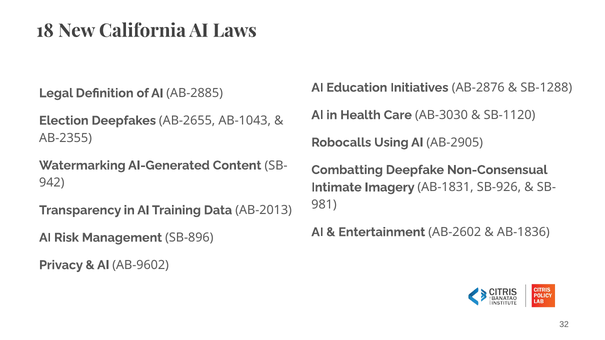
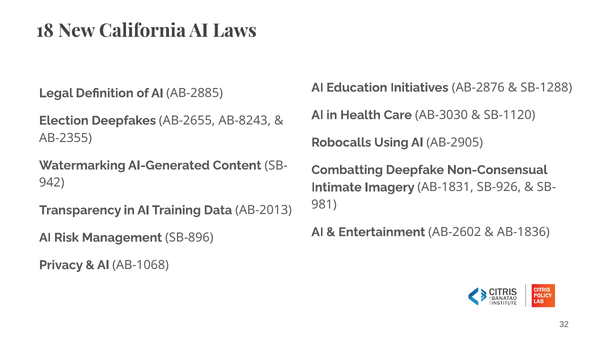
AB-1043: AB-1043 -> AB-8243
AB-9602: AB-9602 -> AB-1068
